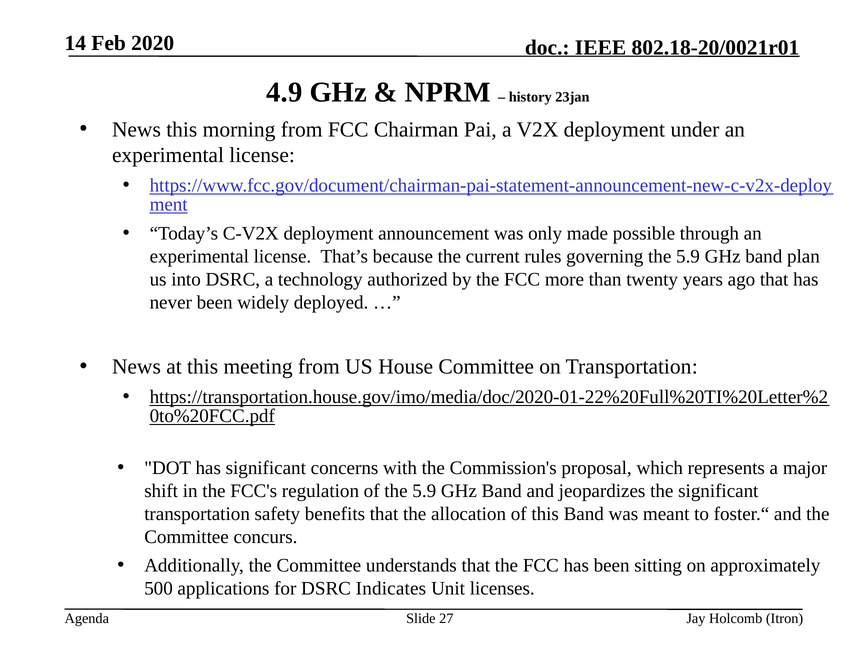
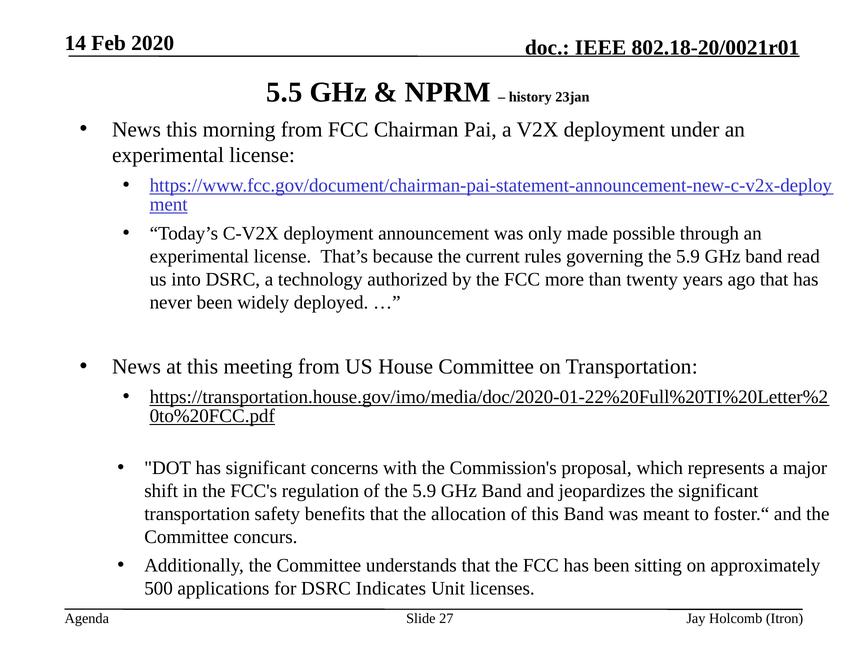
4.9: 4.9 -> 5.5
plan: plan -> read
